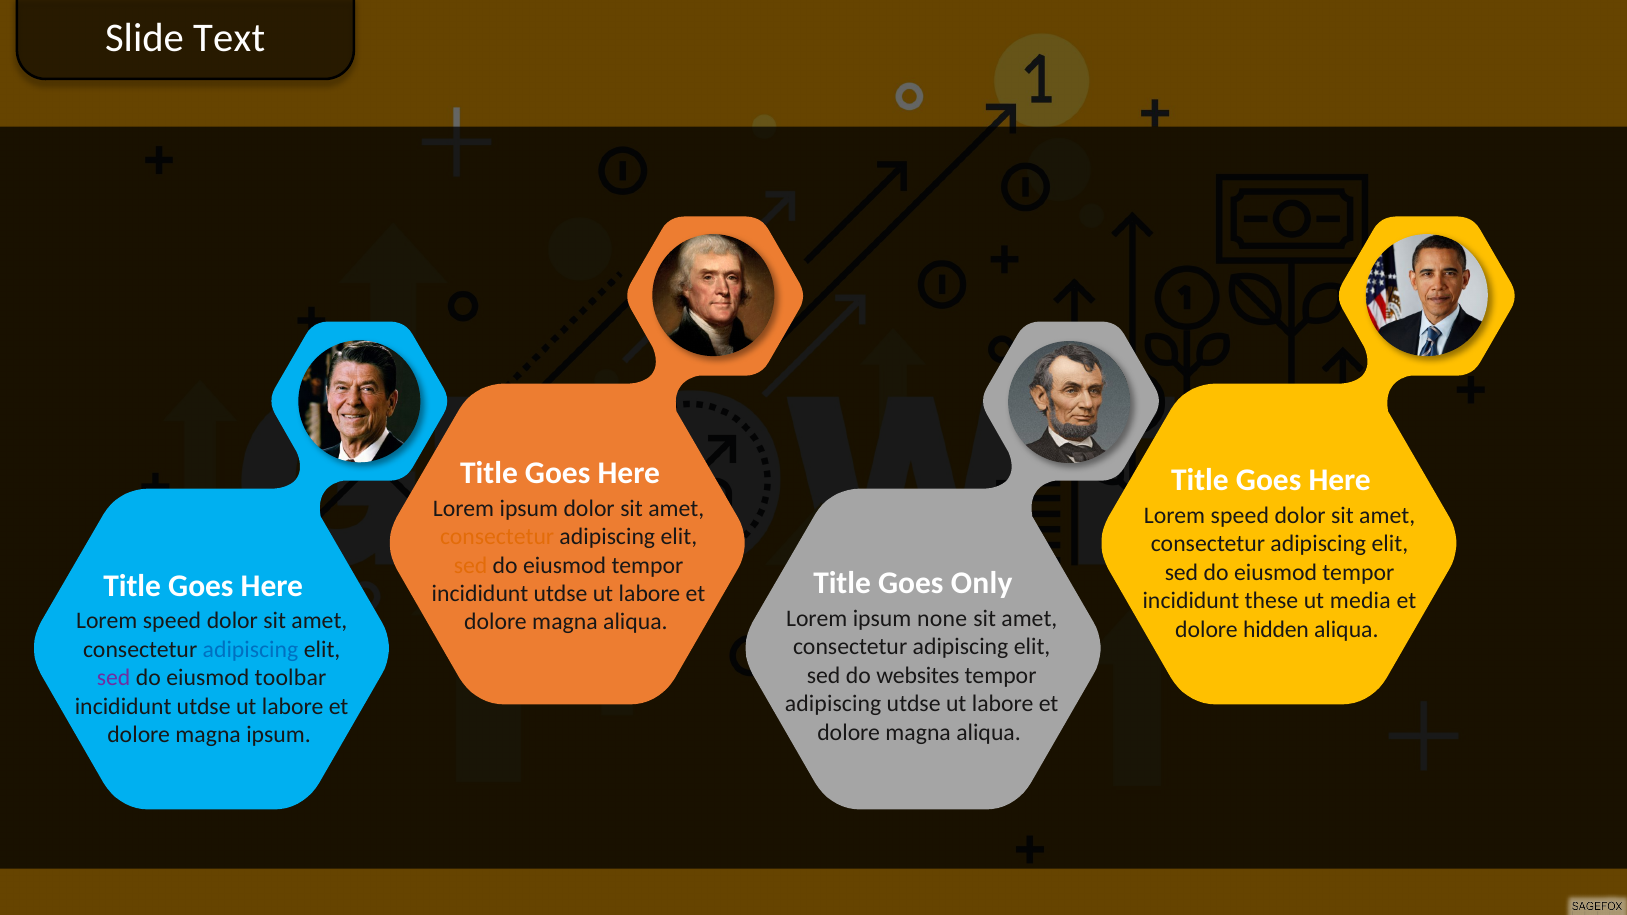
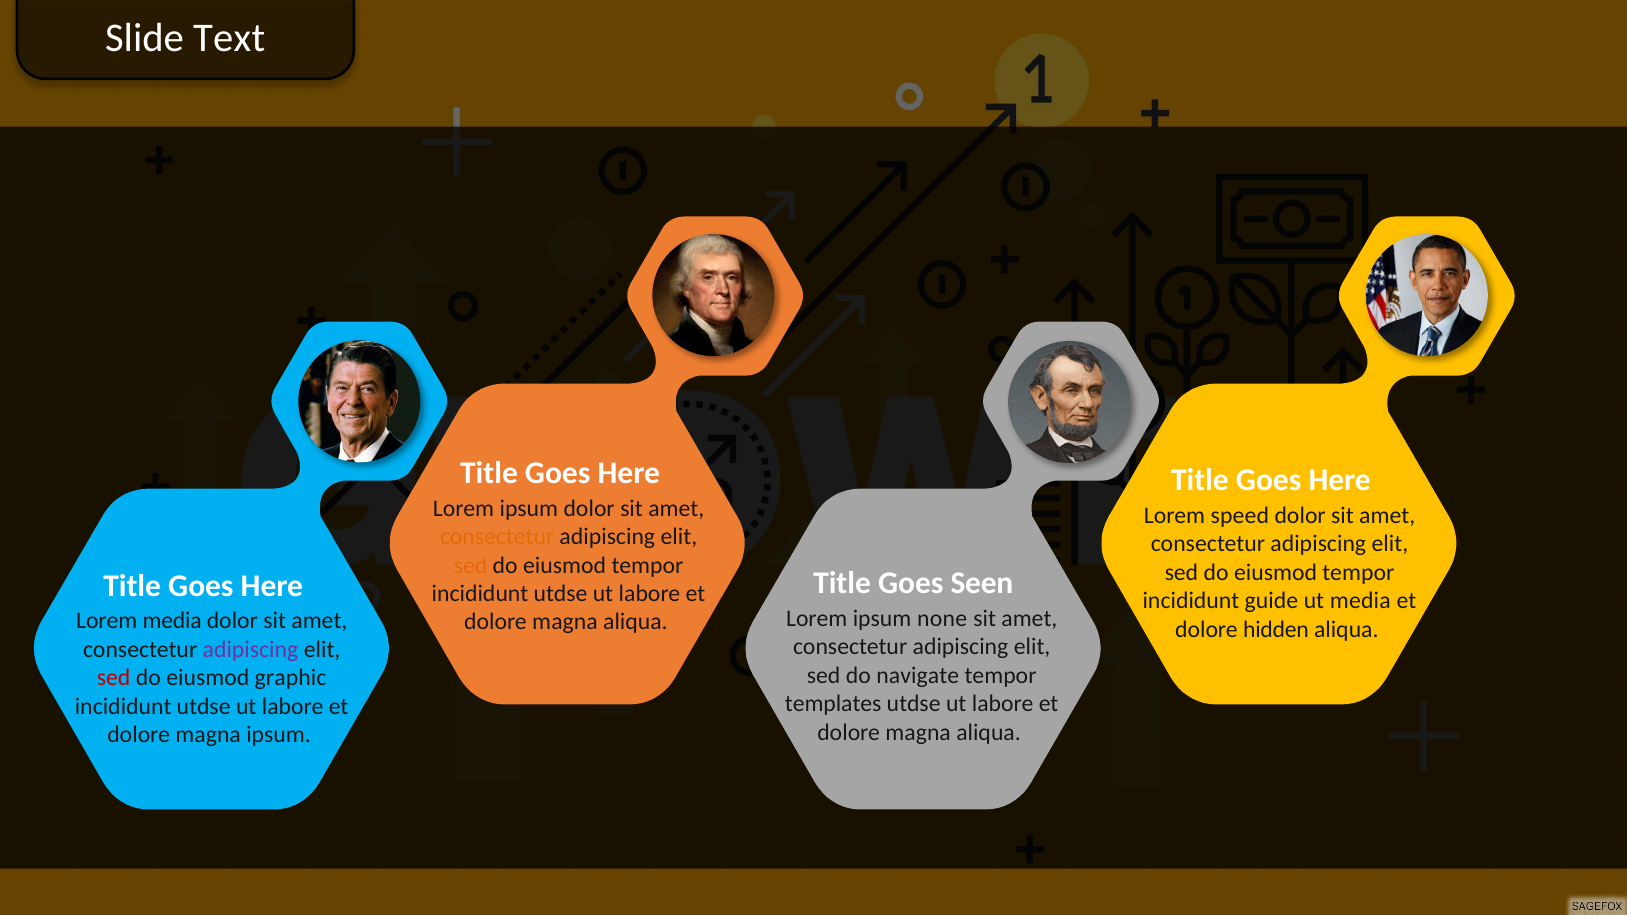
Only: Only -> Seen
these: these -> guide
speed at (172, 621): speed -> media
adipiscing at (250, 649) colour: blue -> purple
websites: websites -> navigate
sed at (114, 678) colour: purple -> red
toolbar: toolbar -> graphic
adipiscing at (833, 704): adipiscing -> templates
